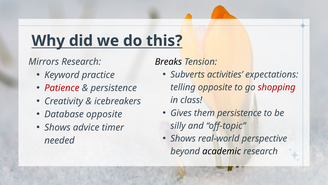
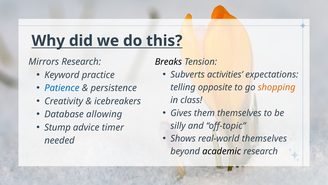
Patience colour: red -> blue
shopping colour: red -> orange
them persistence: persistence -> themselves
Database opposite: opposite -> allowing
Shows at (57, 127): Shows -> Stump
real-world perspective: perspective -> themselves
